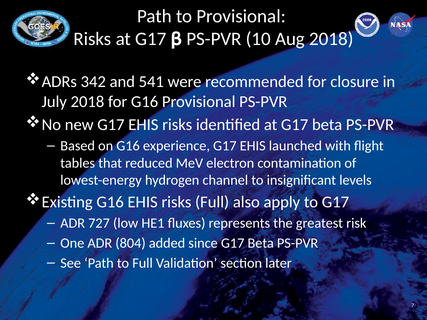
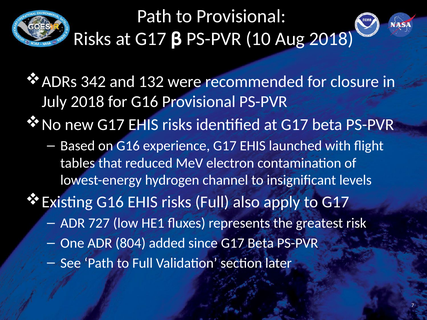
541: 541 -> 132
